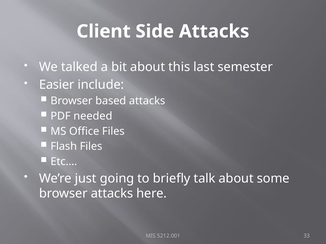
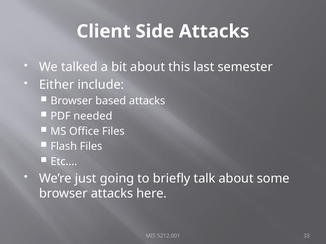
Easier: Easier -> Either
